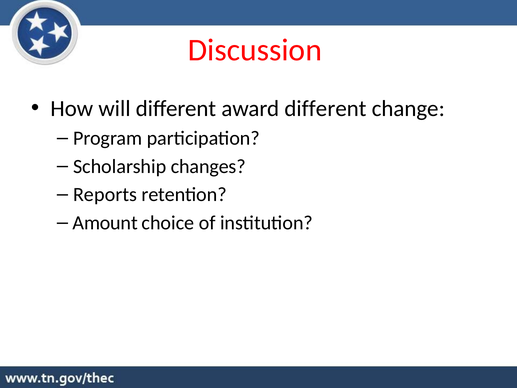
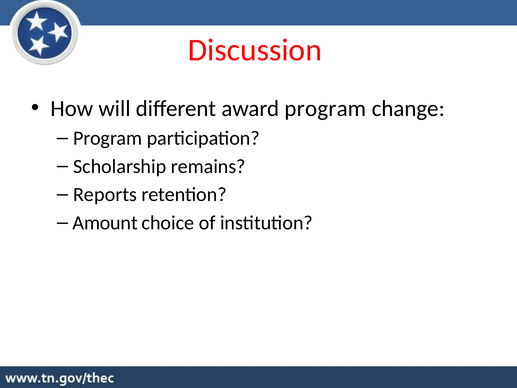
award different: different -> program
changes: changes -> remains
